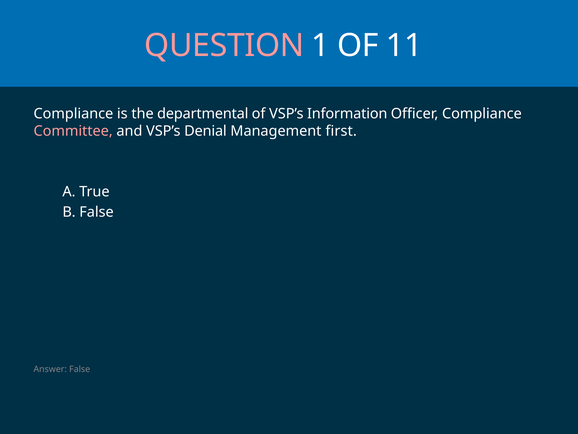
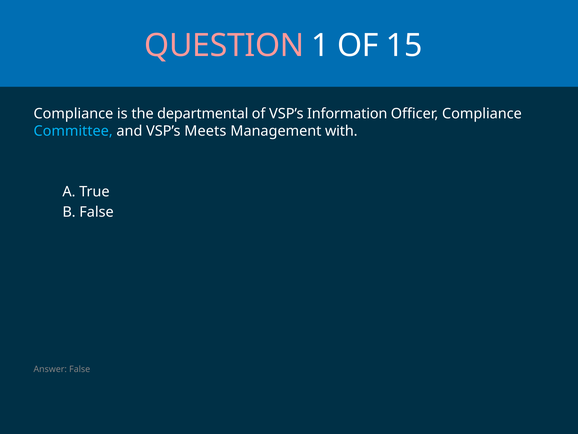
11: 11 -> 15
Committee colour: pink -> light blue
Denial: Denial -> Meets
first: first -> with
